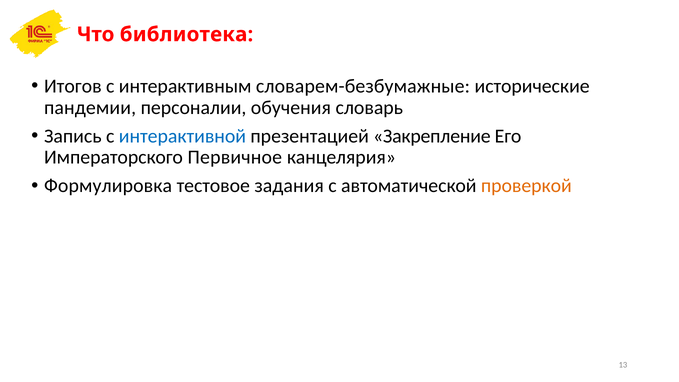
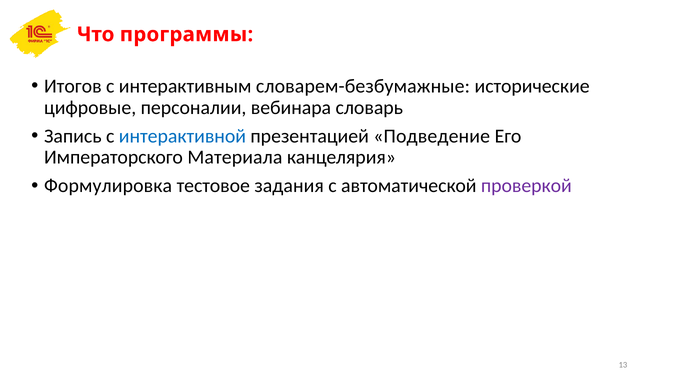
библиотека: библиотека -> программы
пандемии: пандемии -> цифровые
обучения: обучения -> вебинара
Закрепление: Закрепление -> Подведение
Первичное: Первичное -> Материала
проверкой colour: orange -> purple
